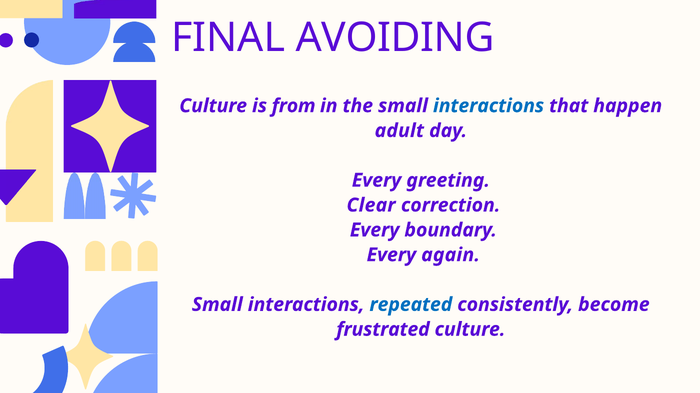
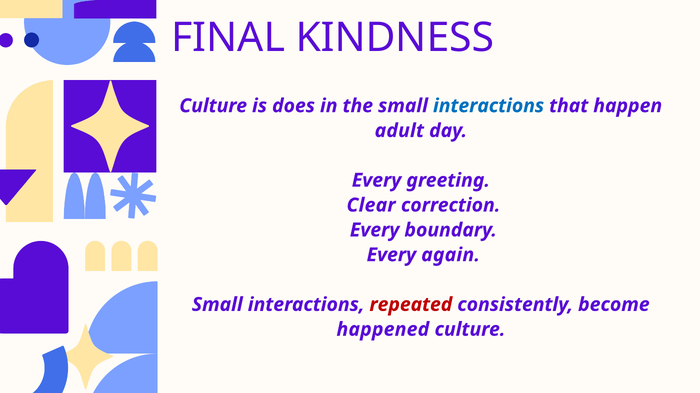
AVOIDING: AVOIDING -> KINDNESS
from: from -> does
repeated colour: blue -> red
frustrated: frustrated -> happened
